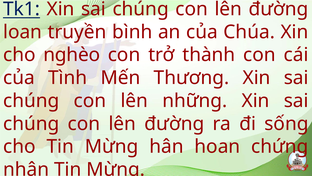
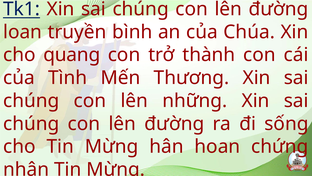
nghèo: nghèo -> quang
